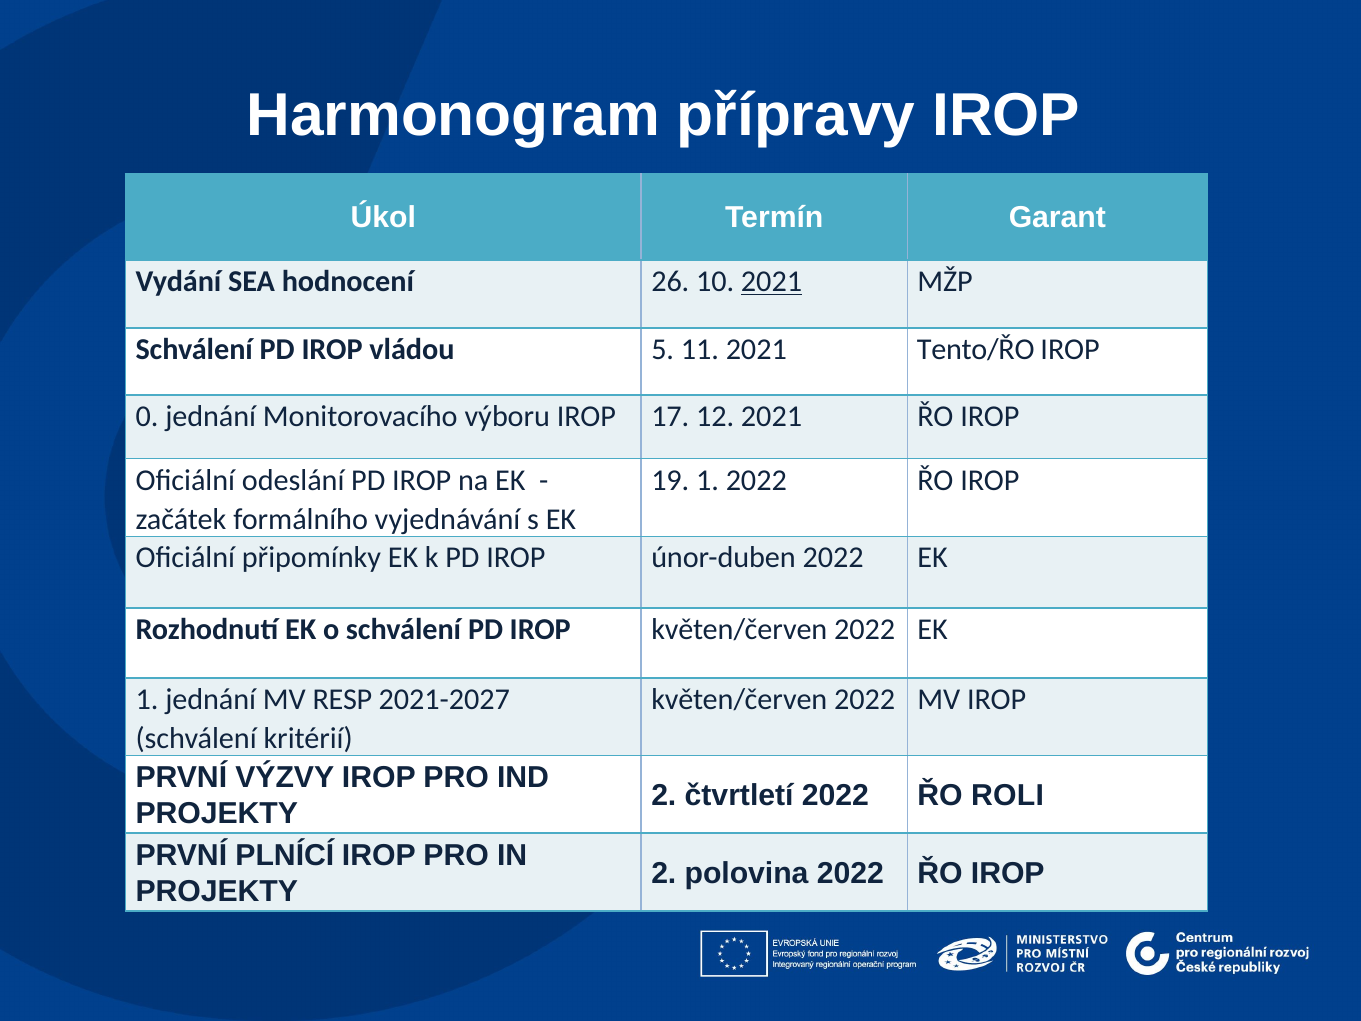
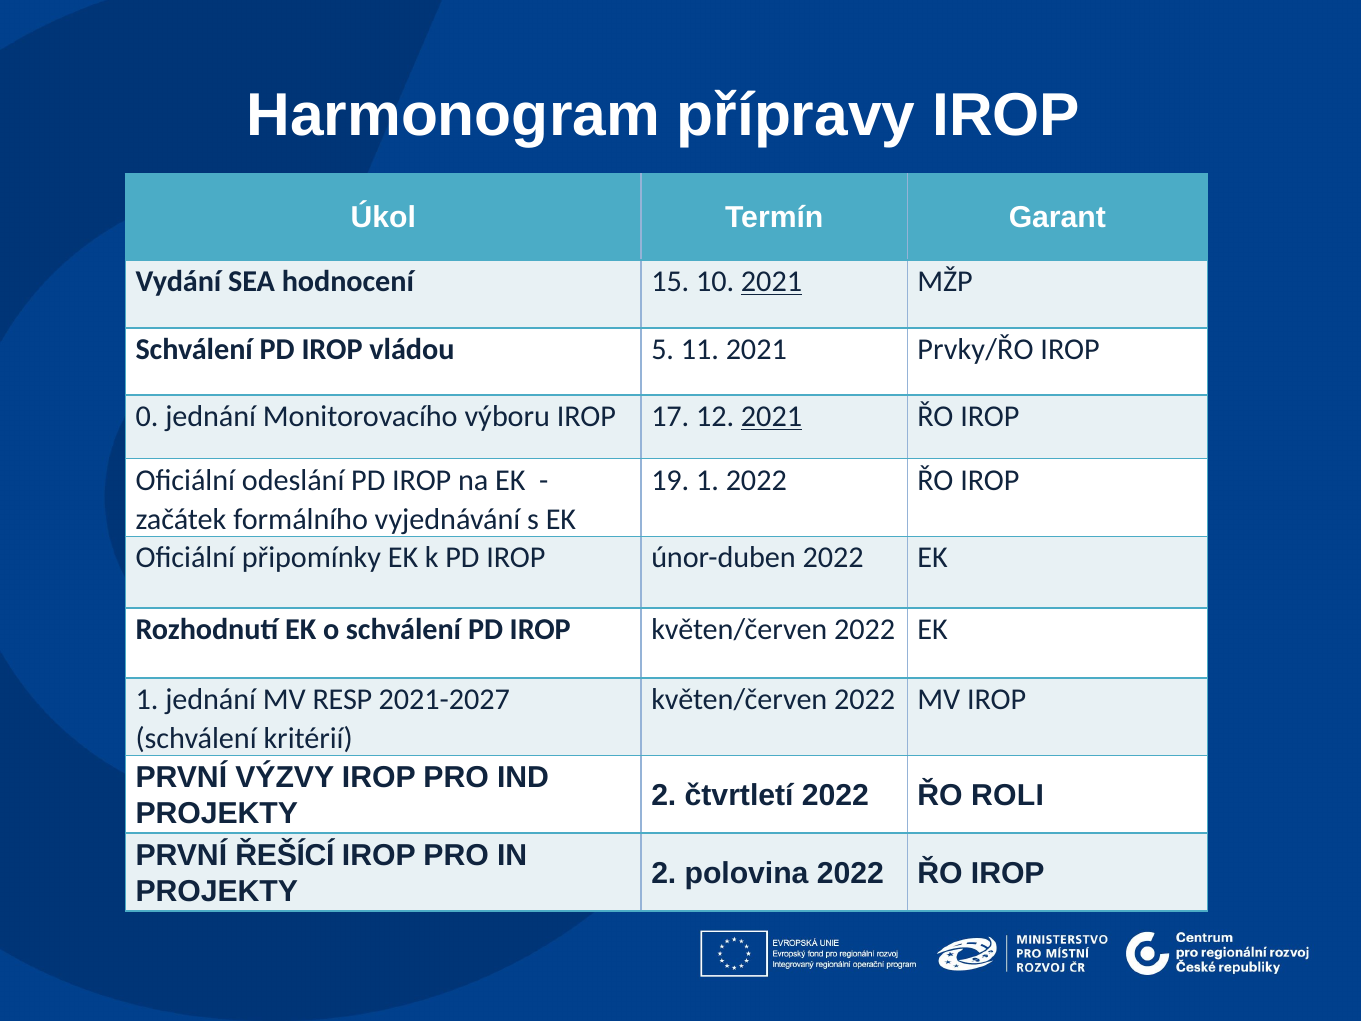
26: 26 -> 15
Tento/ŘO: Tento/ŘO -> Prvky/ŘO
2021 at (772, 416) underline: none -> present
PLNÍCÍ: PLNÍCÍ -> ŘEŠÍCÍ
